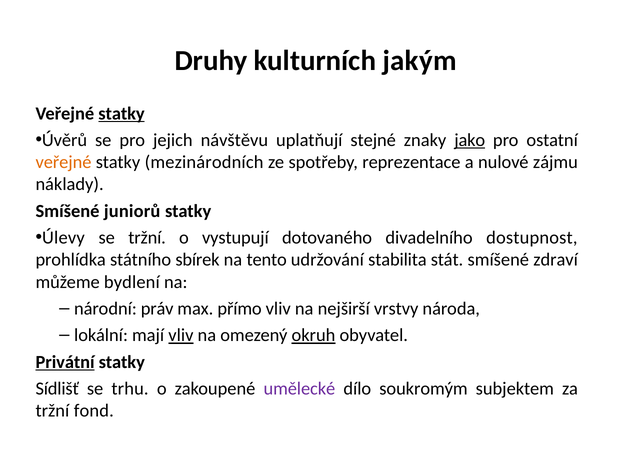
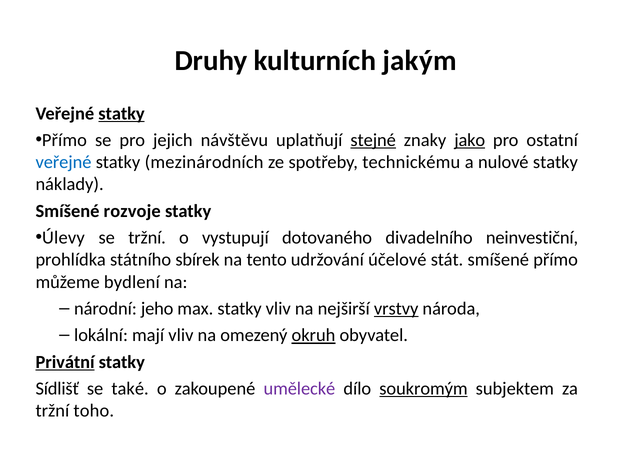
Úvěrů at (64, 140): Úvěrů -> Přímo
stejné underline: none -> present
veřejné at (63, 162) colour: orange -> blue
reprezentace: reprezentace -> technickému
nulové zájmu: zájmu -> statky
juniorů: juniorů -> rozvoje
dostupnost: dostupnost -> neinvestiční
stabilita: stabilita -> účelové
smíšené zdraví: zdraví -> přímo
práv: práv -> jeho
max přímo: přímo -> statky
vrstvy underline: none -> present
vliv at (181, 335) underline: present -> none
trhu: trhu -> také
soukromým underline: none -> present
fond: fond -> toho
